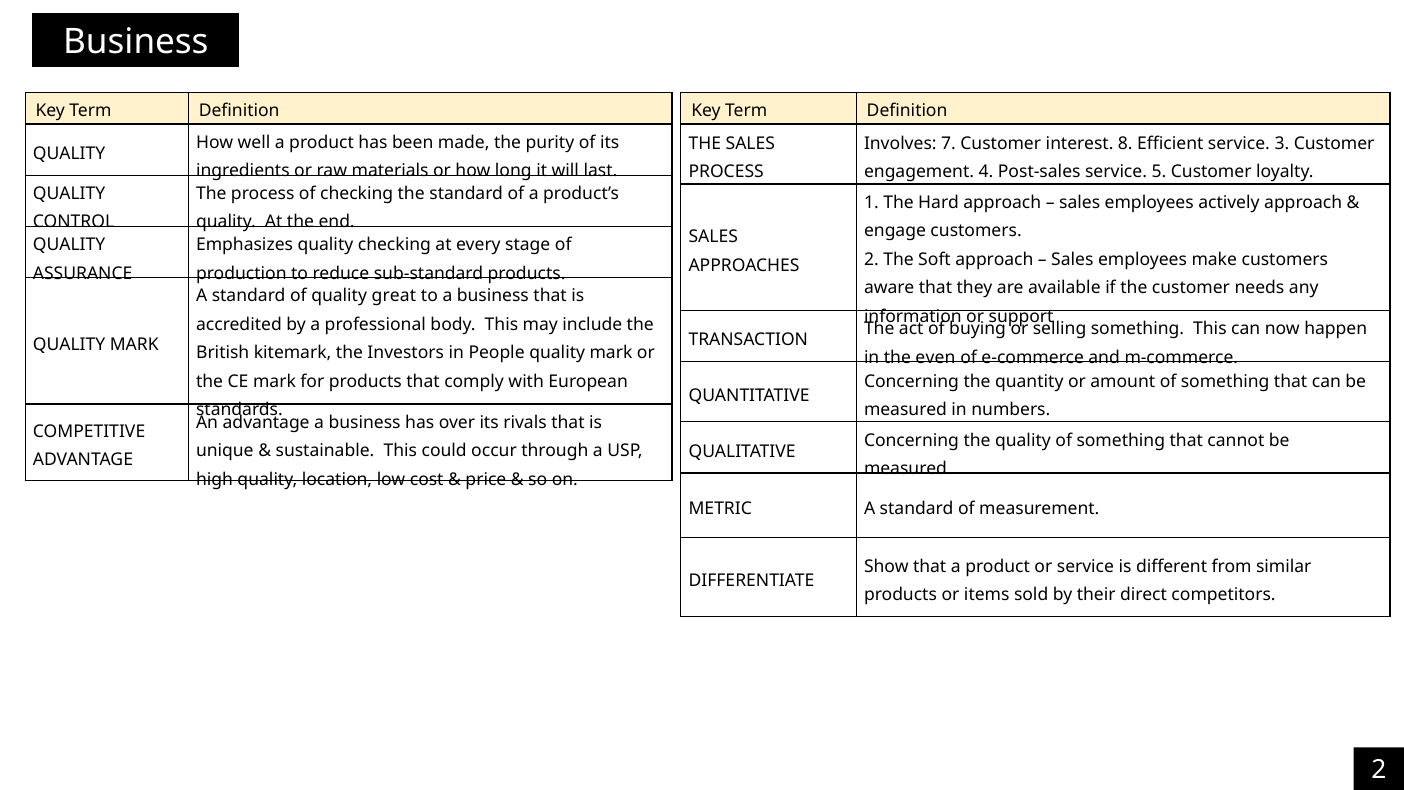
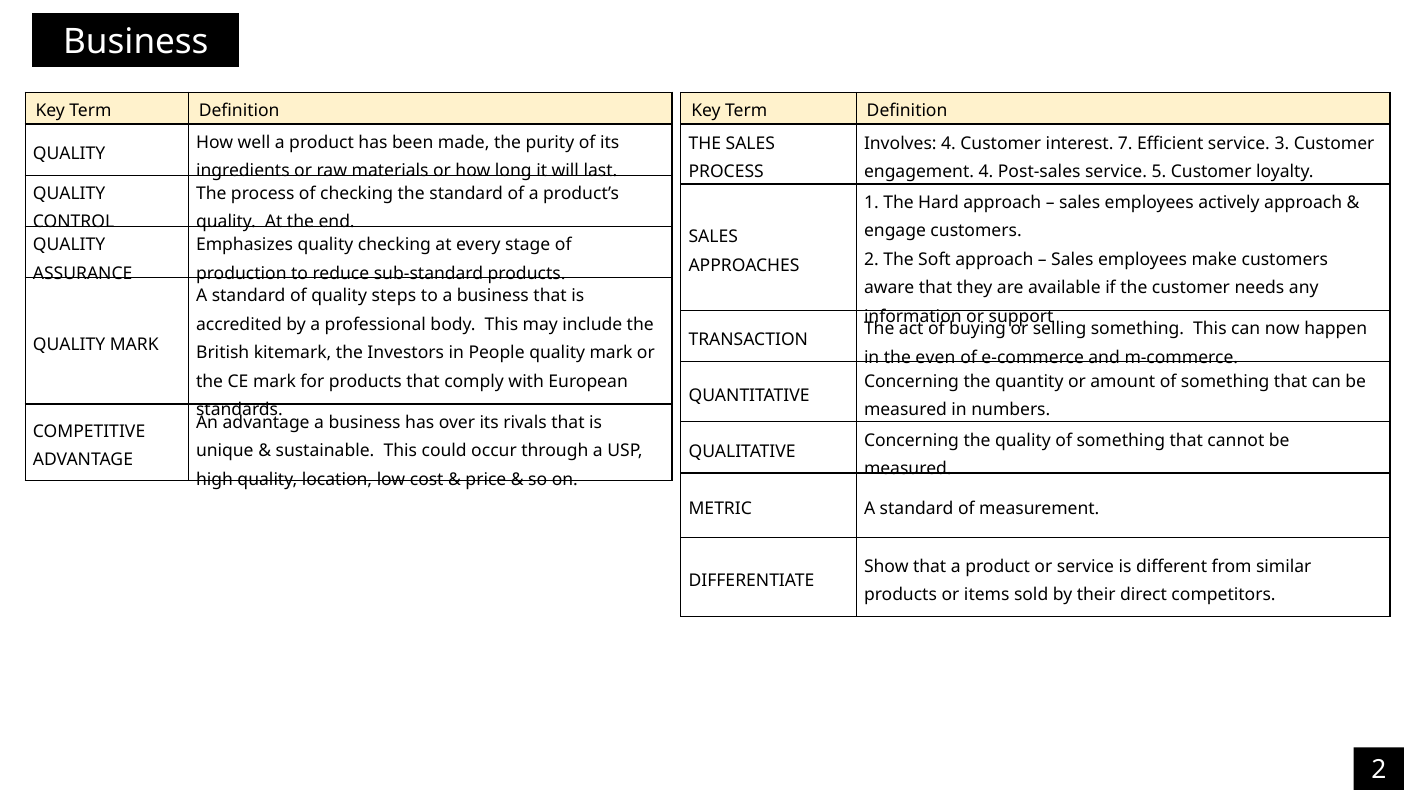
Involves 7: 7 -> 4
8: 8 -> 7
great: great -> steps
